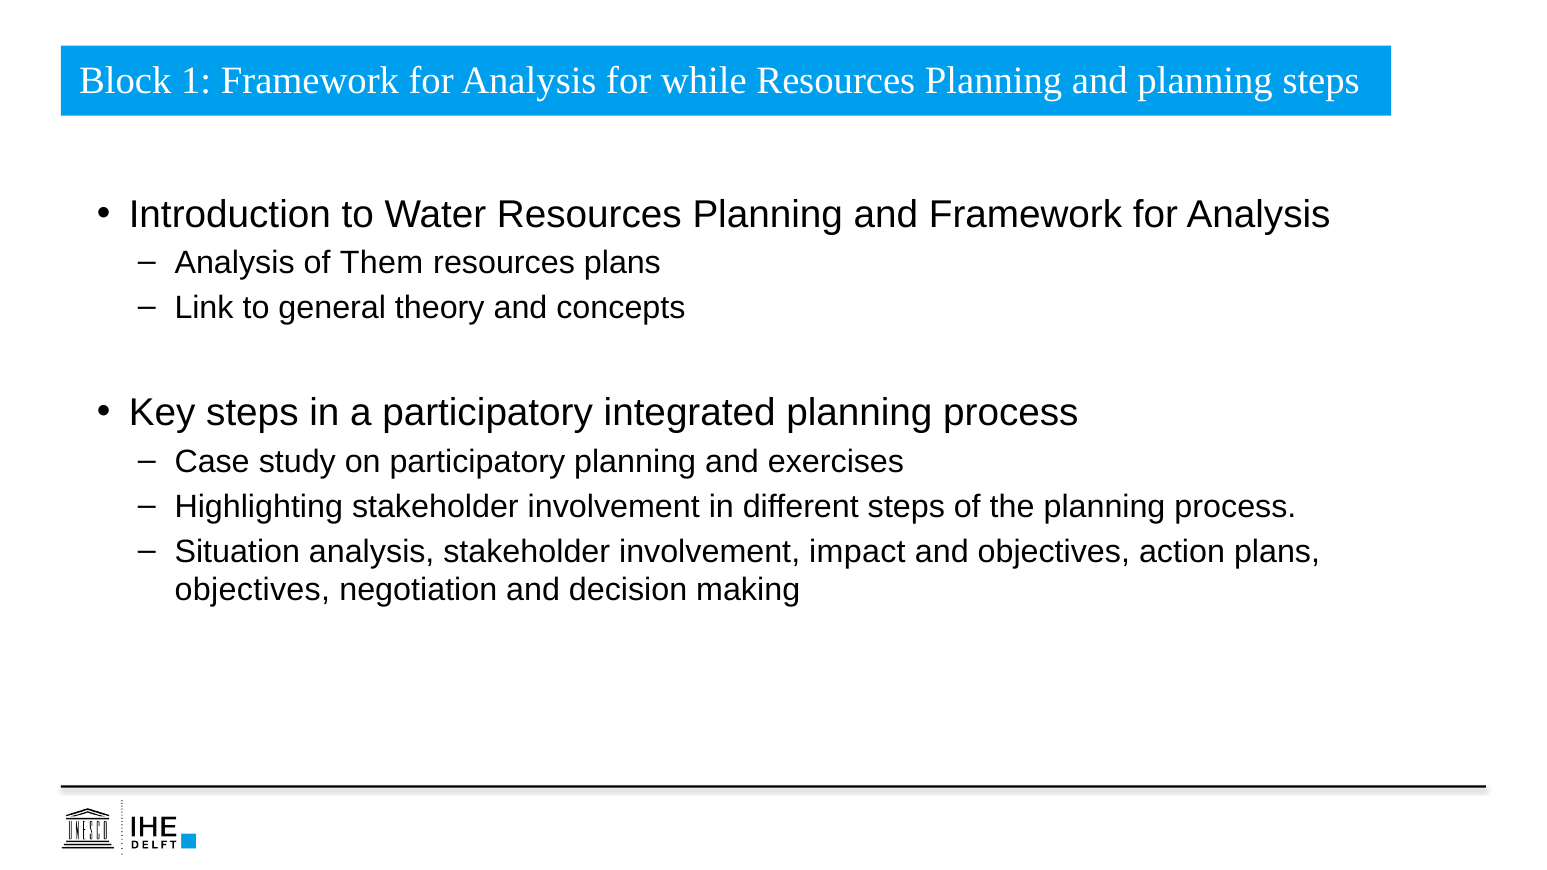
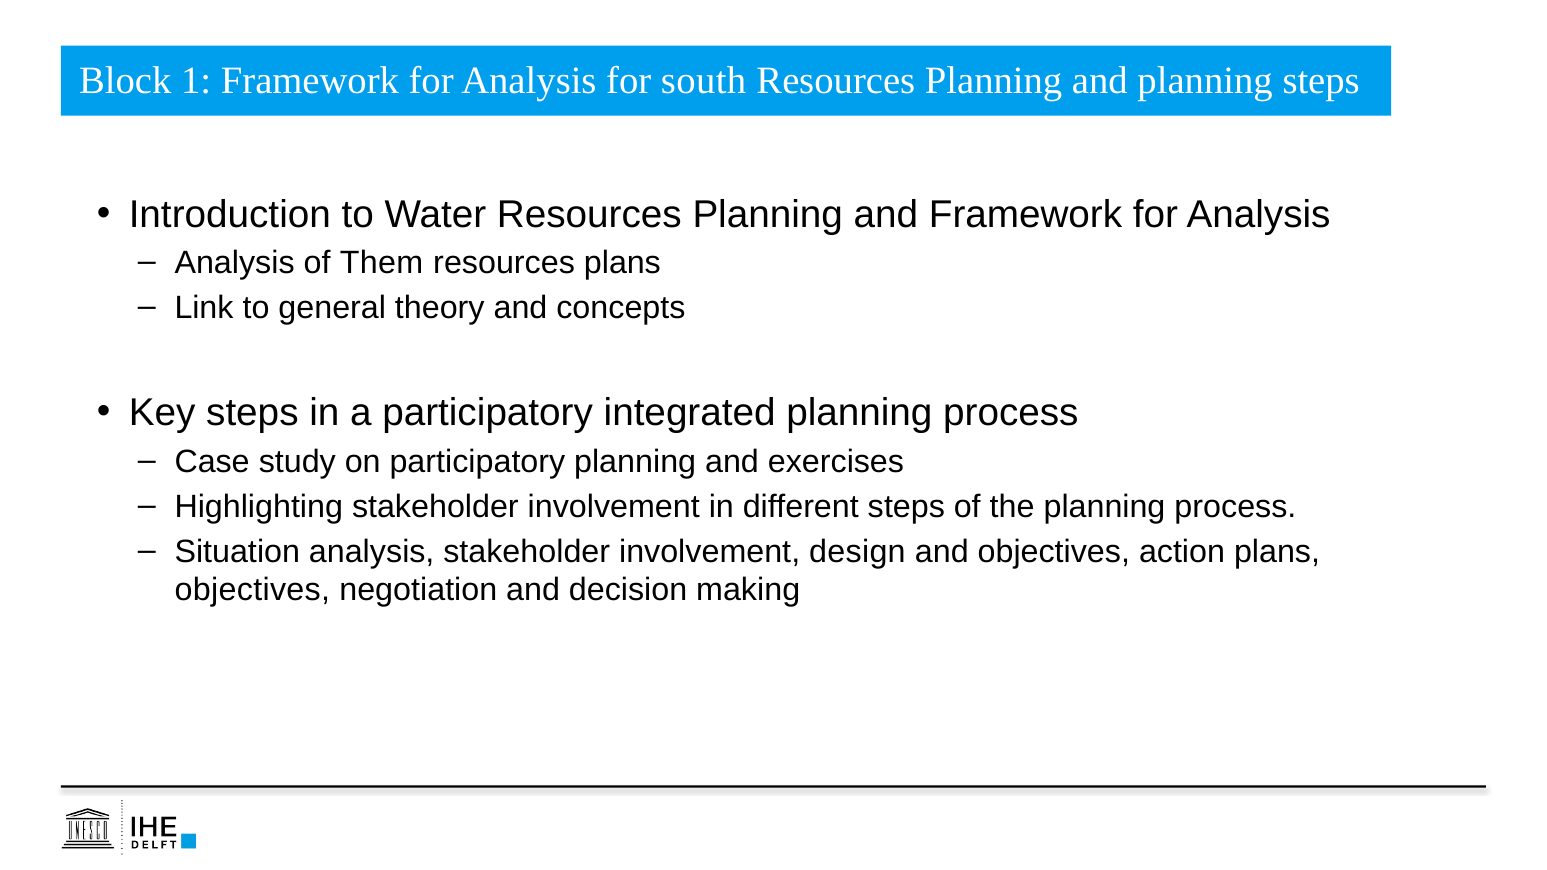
while: while -> south
impact: impact -> design
